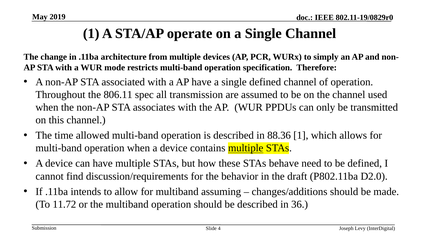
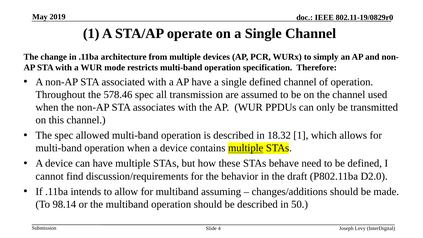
806.11: 806.11 -> 578.46
The time: time -> spec
88.36: 88.36 -> 18.32
11.72: 11.72 -> 98.14
36: 36 -> 50
